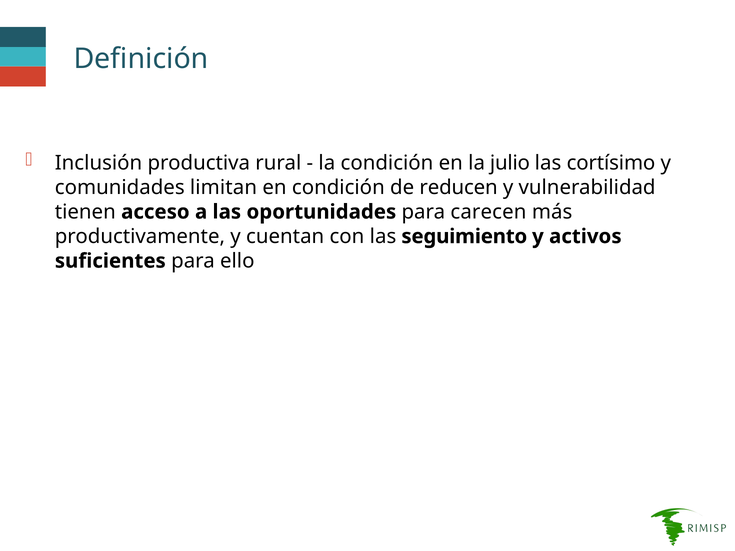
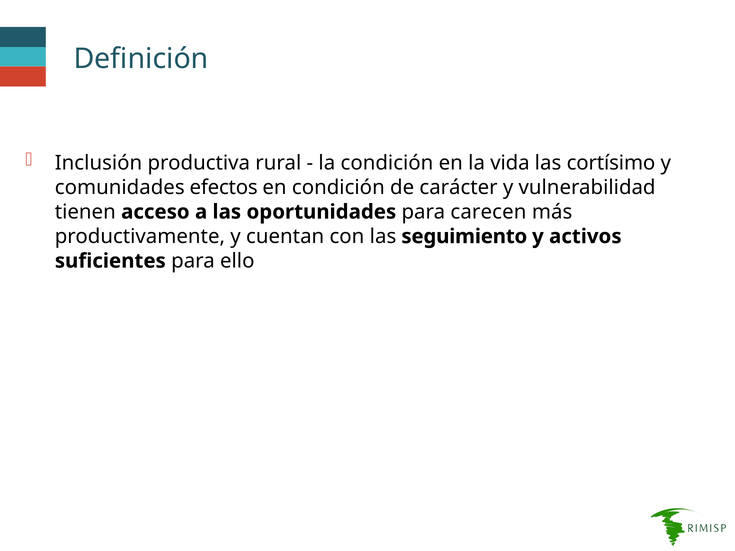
julio: julio -> vida
limitan: limitan -> efectos
reducen: reducen -> carácter
